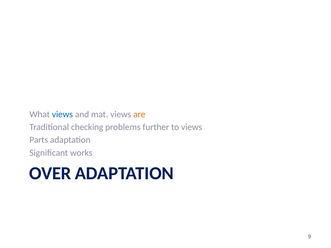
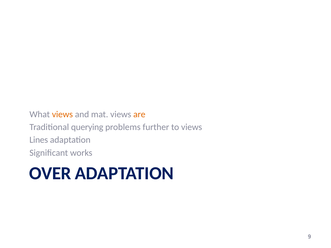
views at (62, 114) colour: blue -> orange
checking: checking -> querying
Parts: Parts -> Lines
